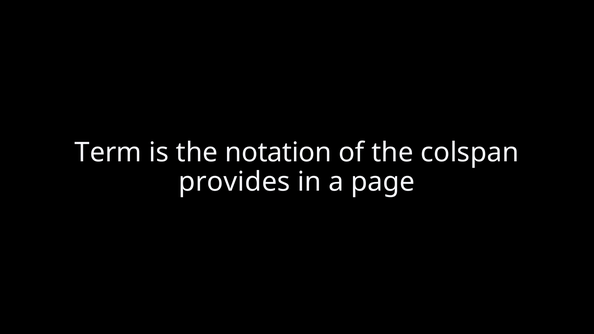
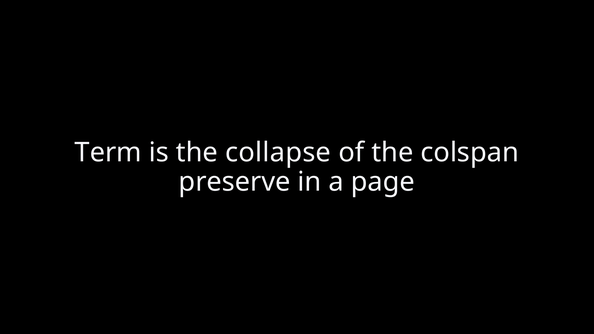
notation: notation -> collapse
provides: provides -> preserve
